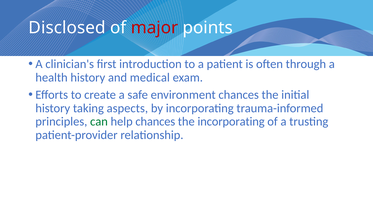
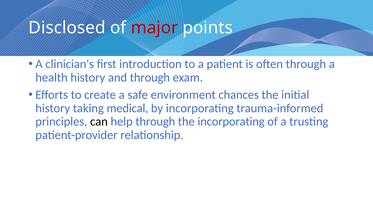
and medical: medical -> through
aspects: aspects -> medical
can colour: green -> black
help chances: chances -> through
